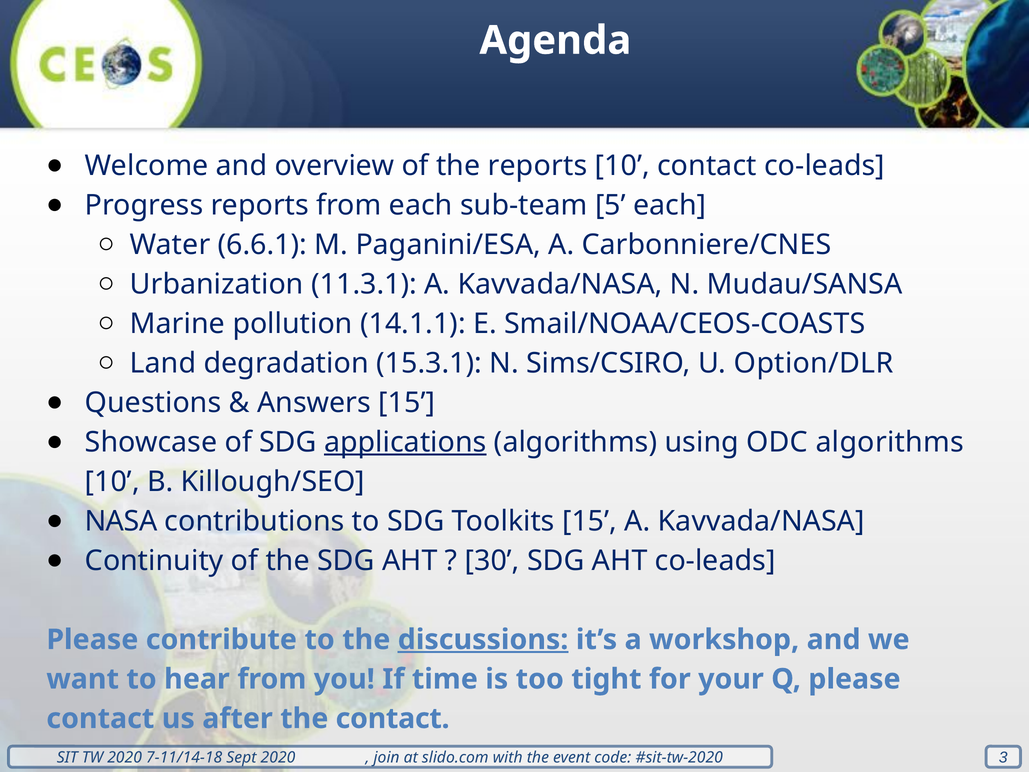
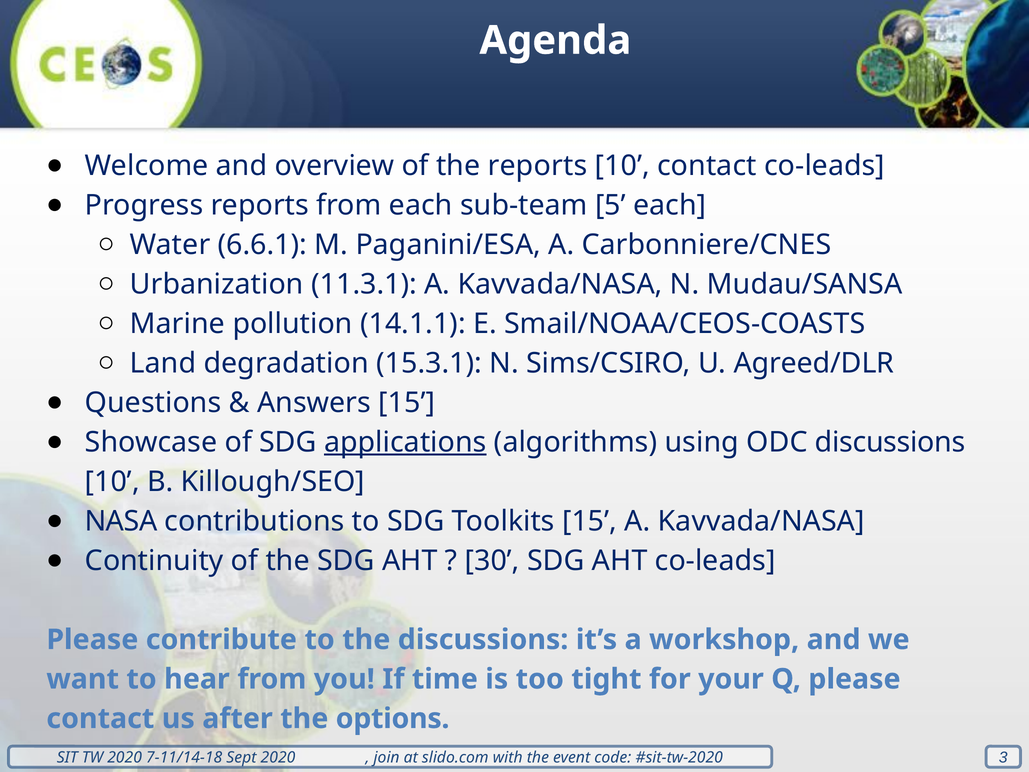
Option/DLR: Option/DLR -> Agreed/DLR
ODC algorithms: algorithms -> discussions
discussions at (483, 639) underline: present -> none
the contact: contact -> options
